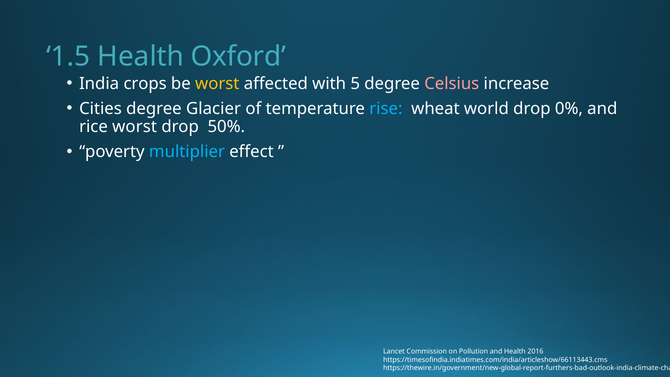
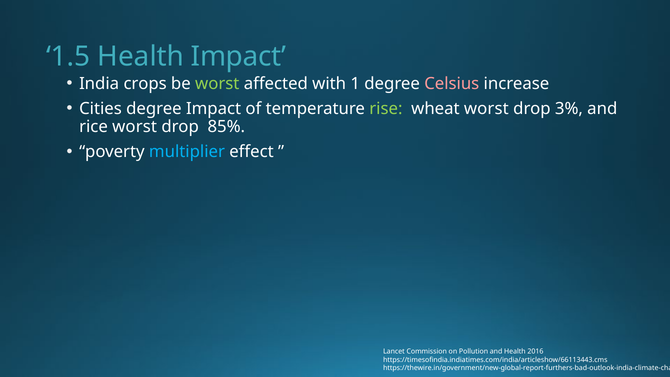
Health Oxford: Oxford -> Impact
worst at (217, 84) colour: yellow -> light green
5: 5 -> 1
degree Glacier: Glacier -> Impact
rise colour: light blue -> light green
wheat world: world -> worst
0%: 0% -> 3%
50%: 50% -> 85%
